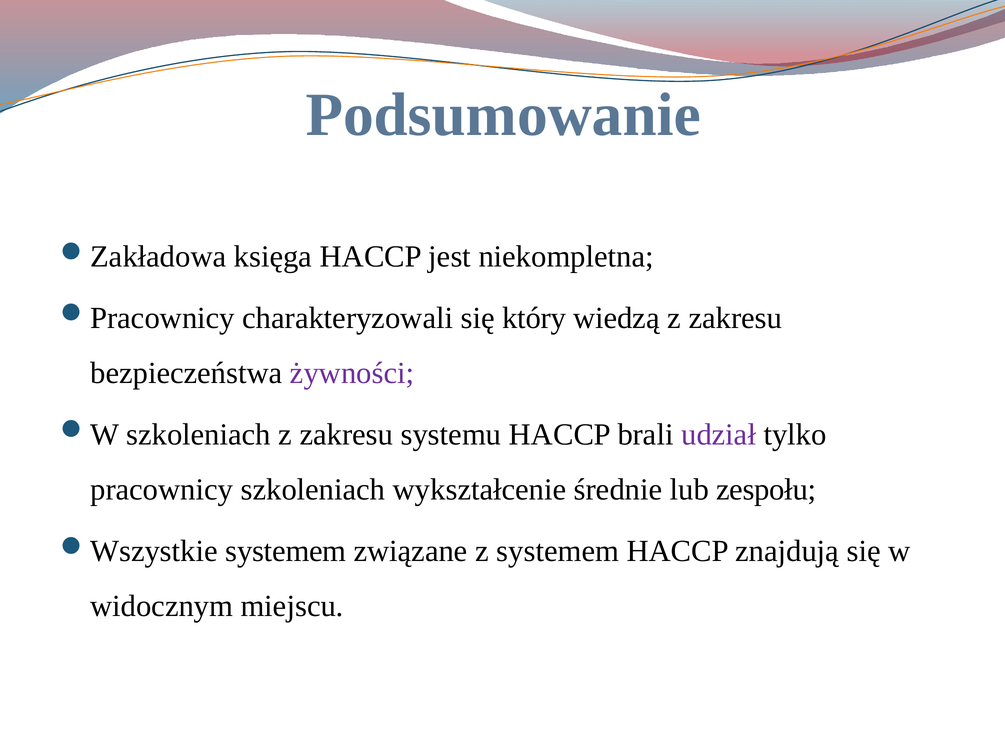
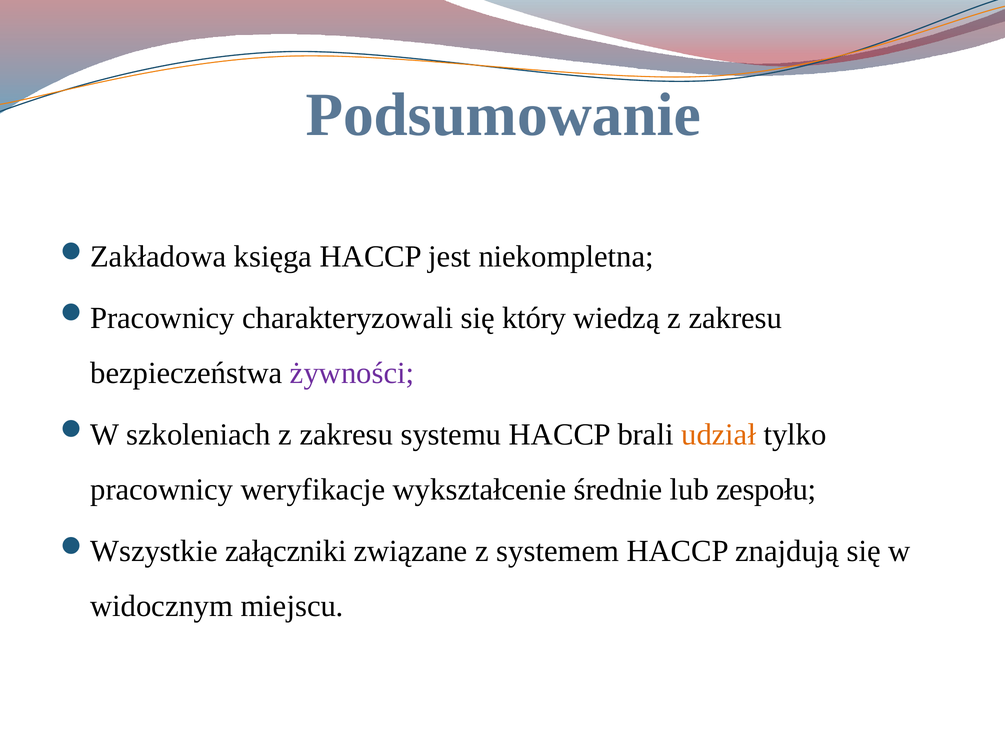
udział colour: purple -> orange
pracownicy szkoleniach: szkoleniach -> weryfikacje
systemem at (286, 551): systemem -> załączniki
